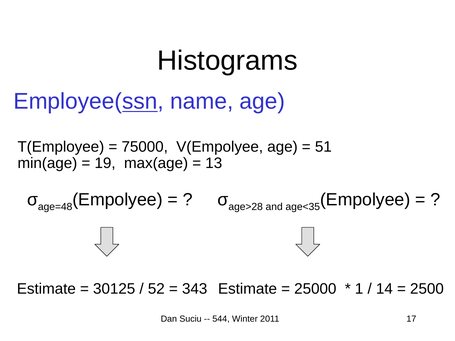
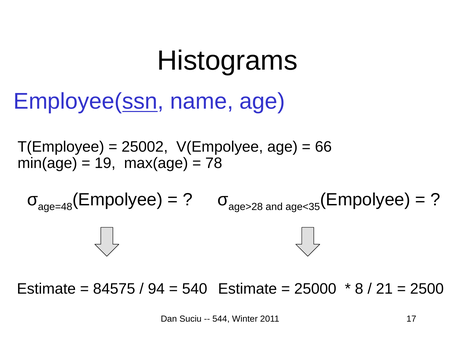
75000: 75000 -> 25002
51: 51 -> 66
13: 13 -> 78
30125: 30125 -> 84575
52: 52 -> 94
343: 343 -> 540
1: 1 -> 8
14: 14 -> 21
